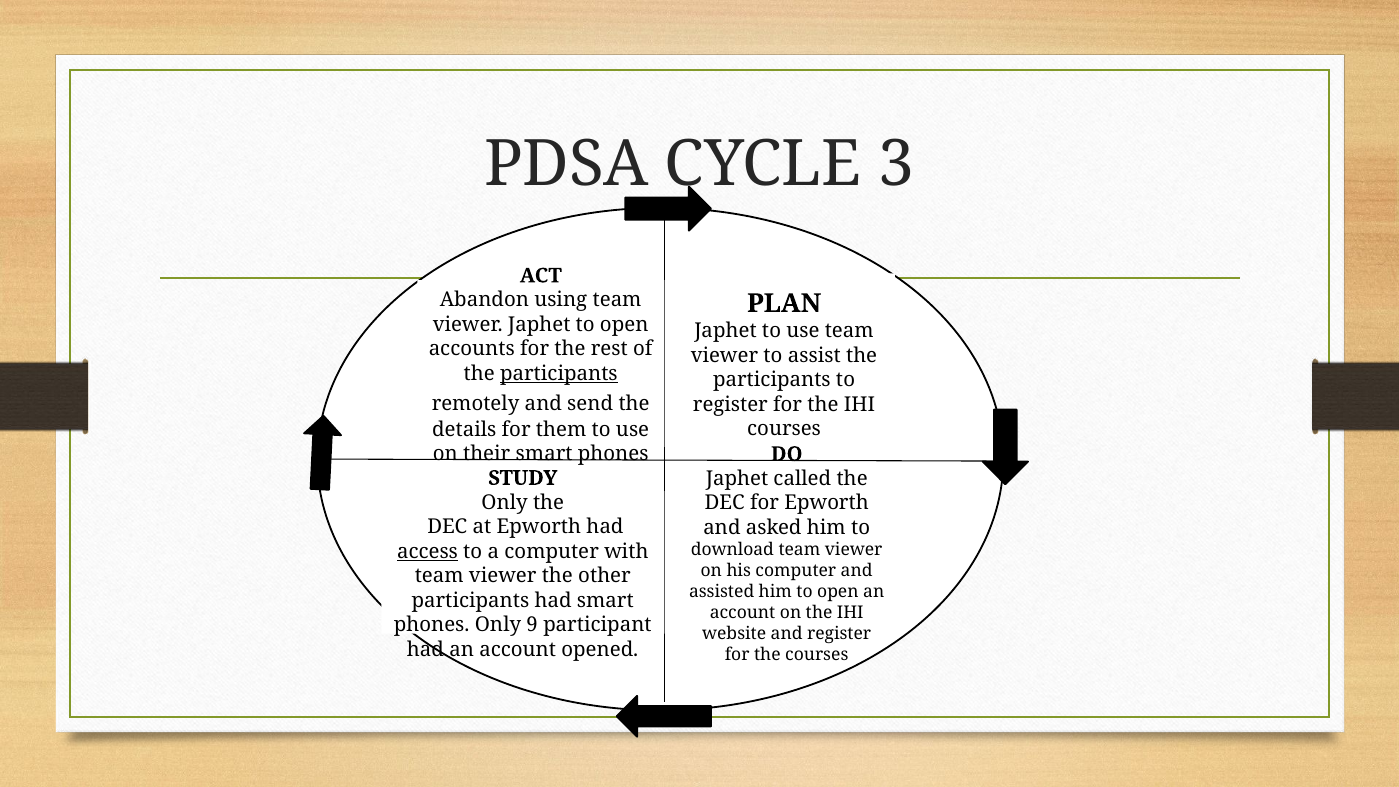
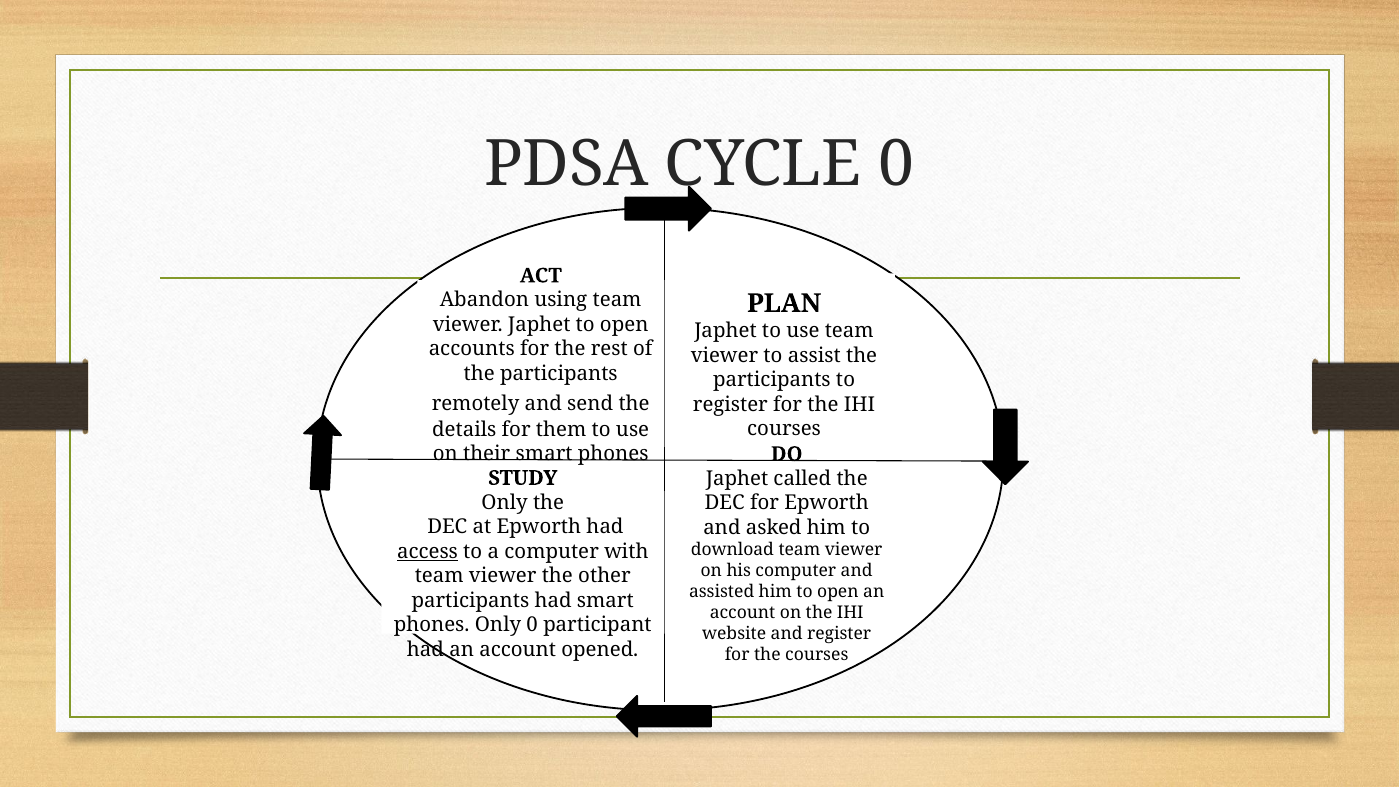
3 at (896, 165): 3 -> 0
participants at (559, 374) underline: present -> none
Only 9: 9 -> 0
